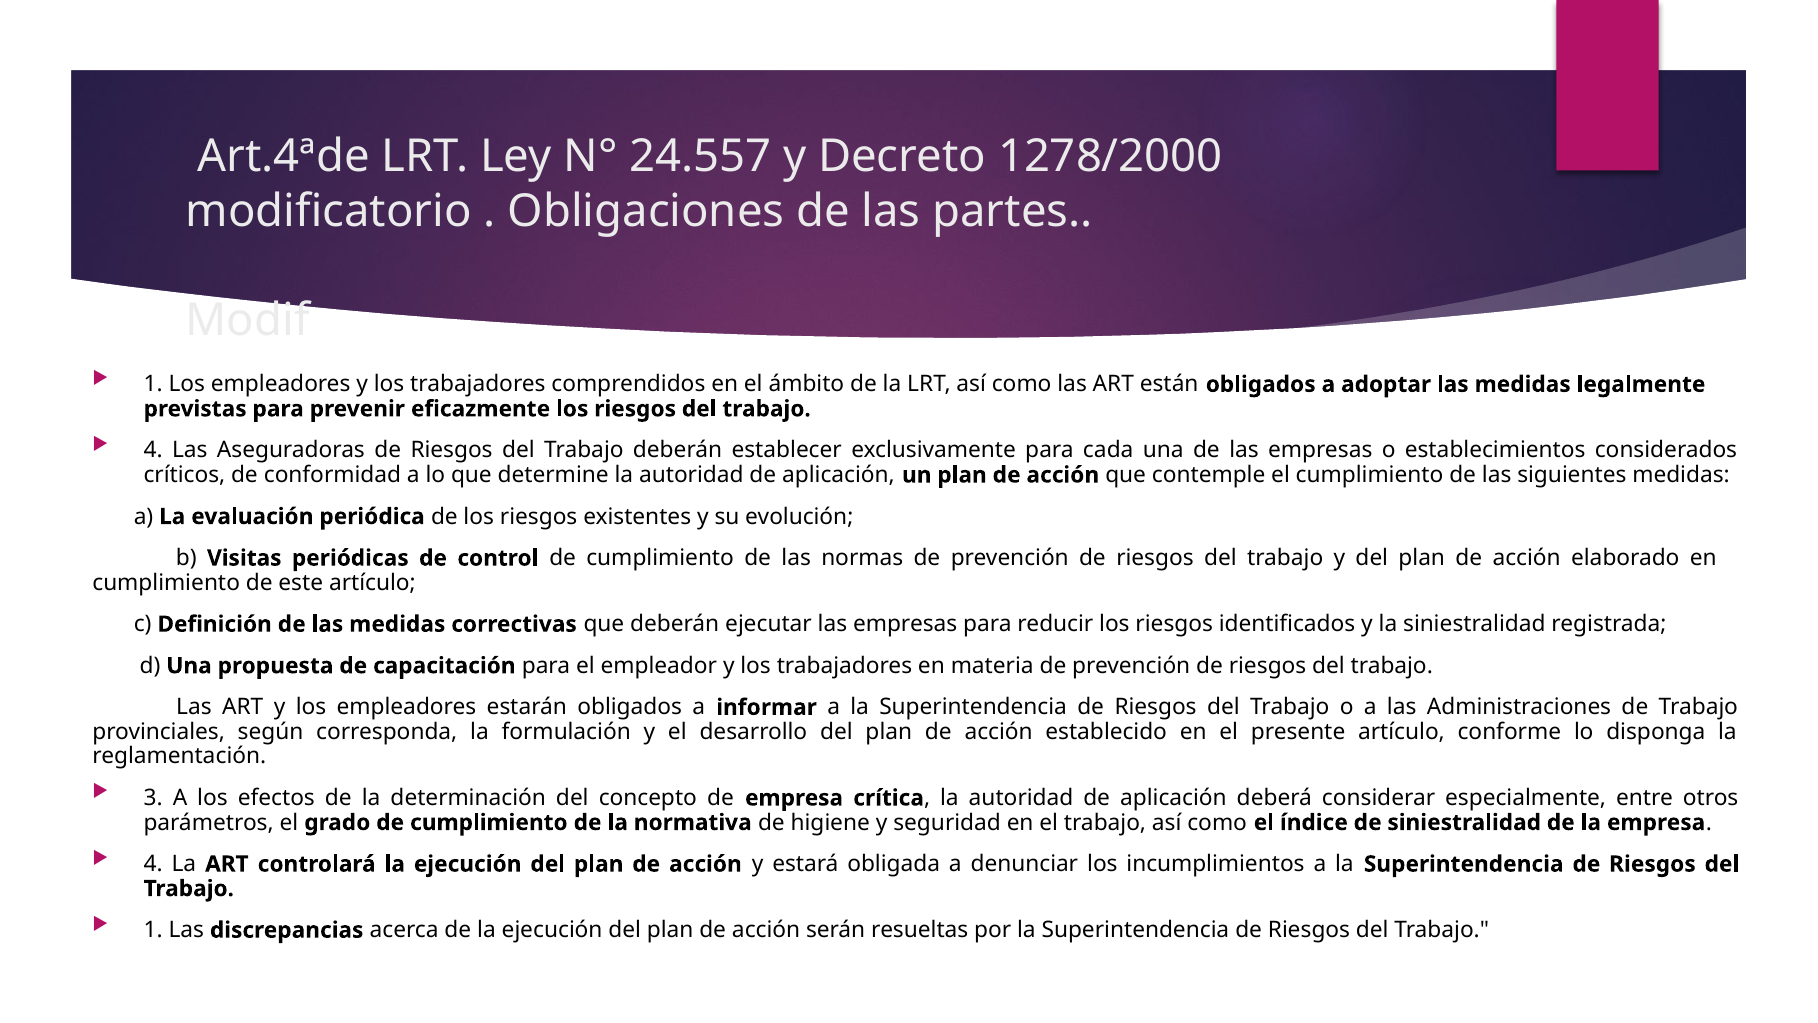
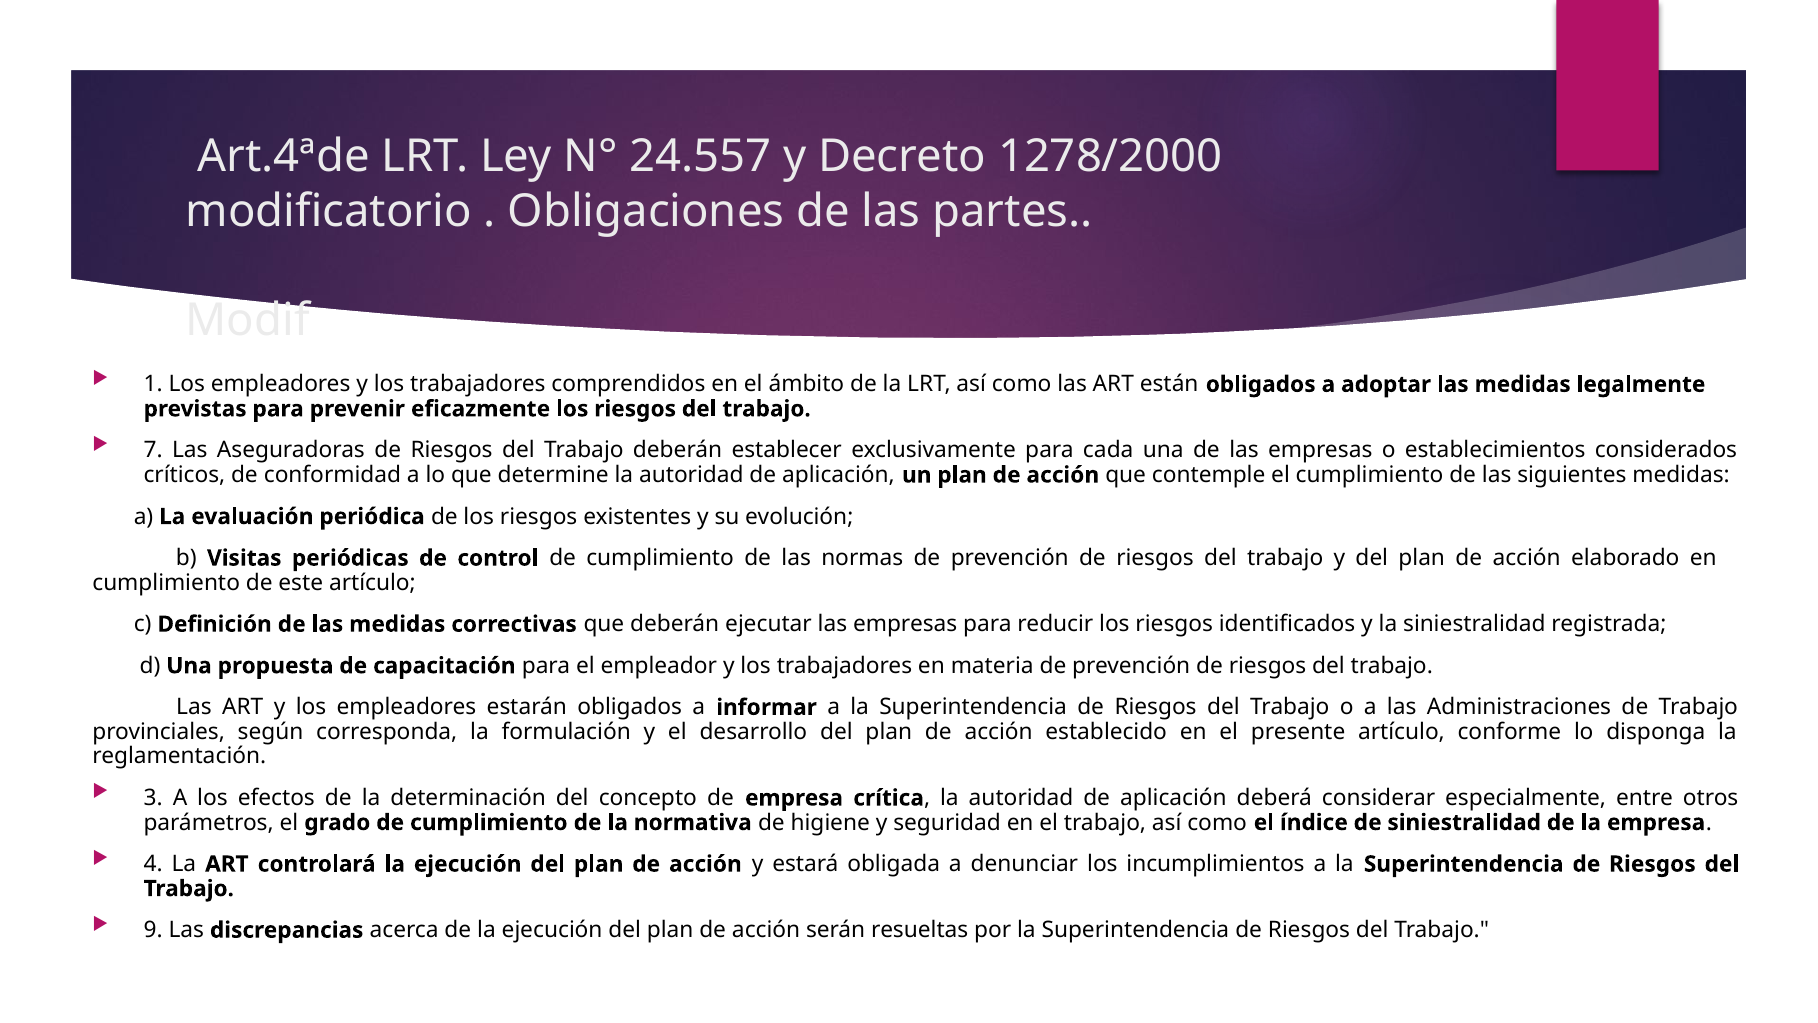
4 at (153, 450): 4 -> 7
1 at (153, 930): 1 -> 9
